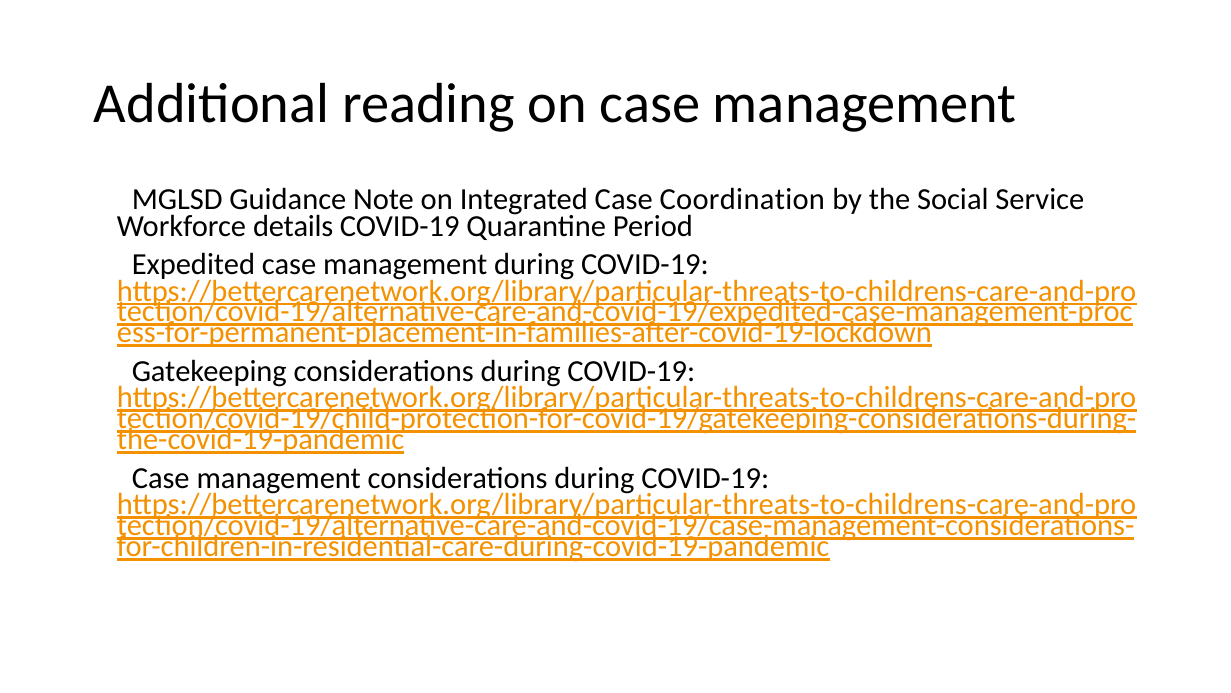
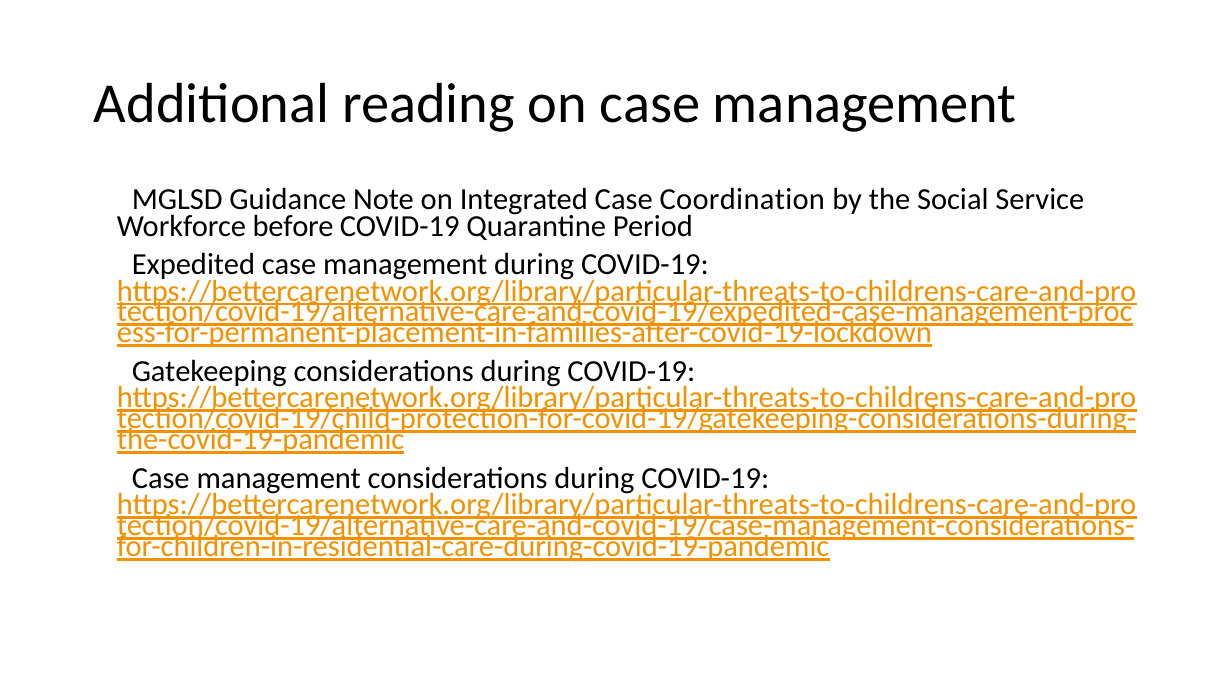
details: details -> before
